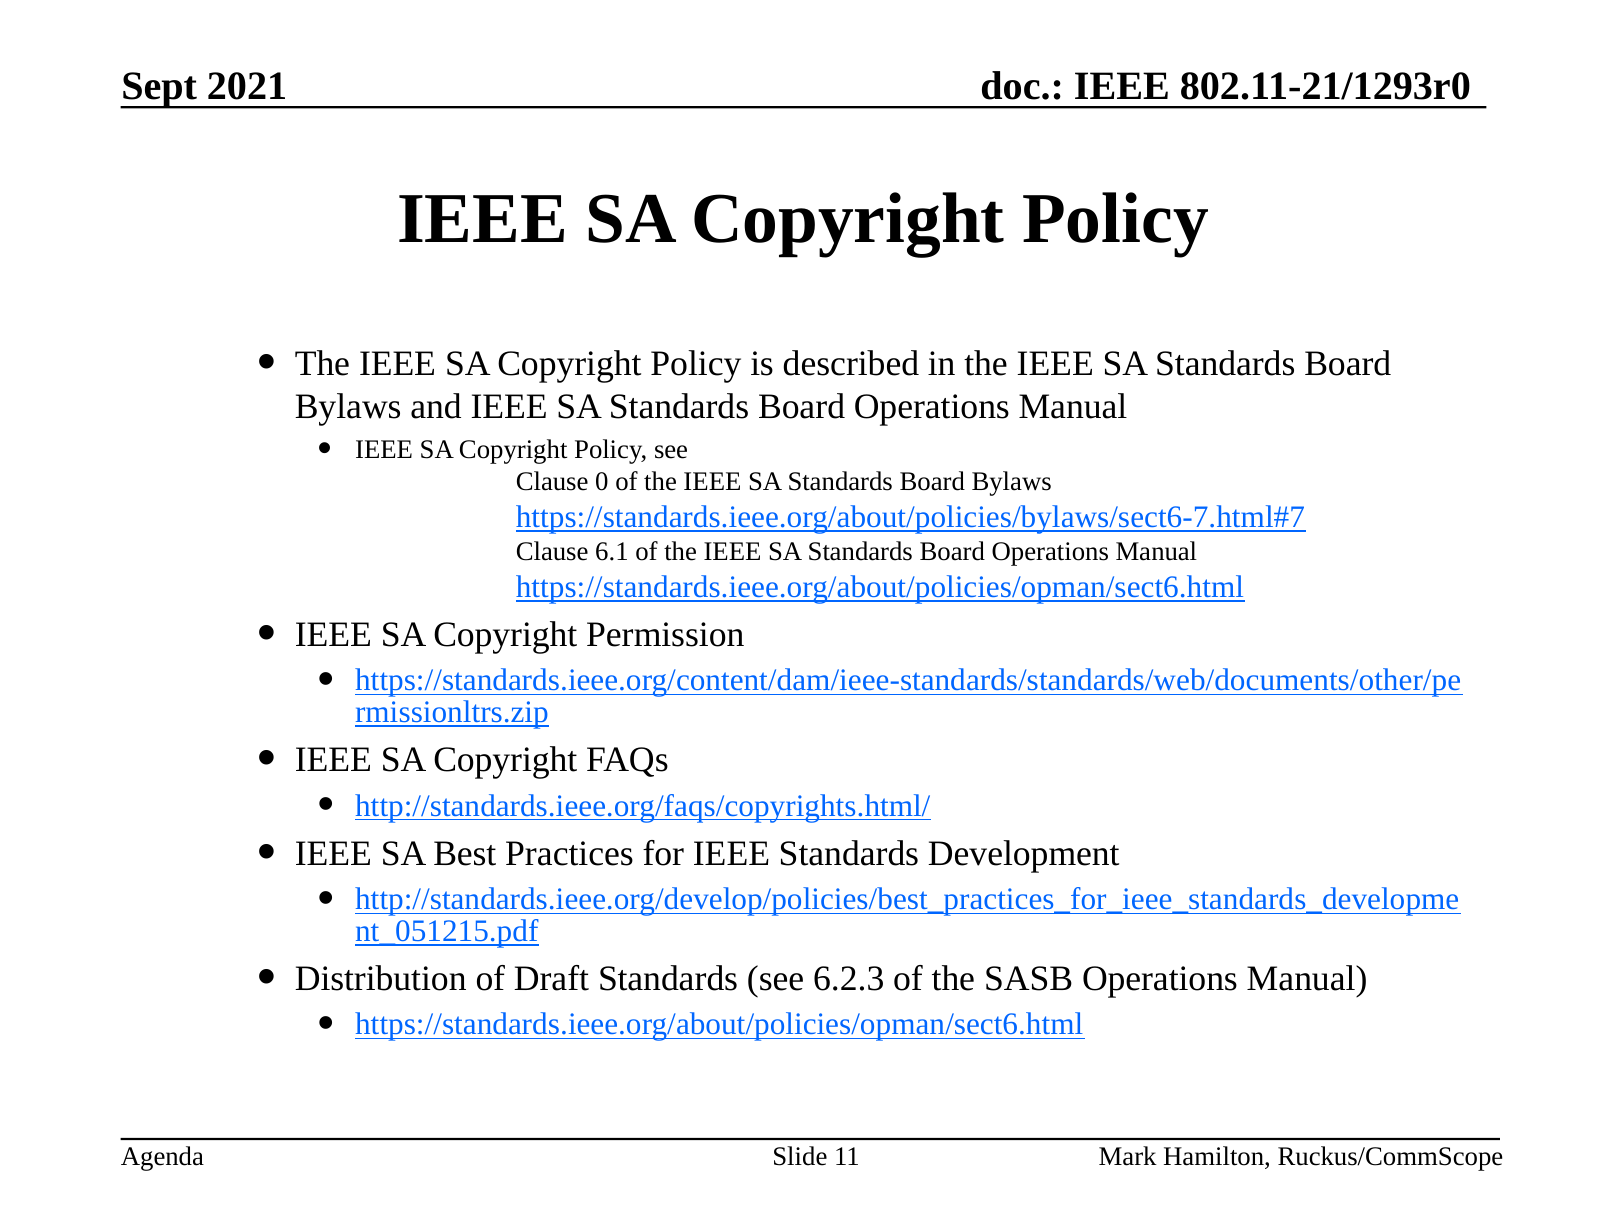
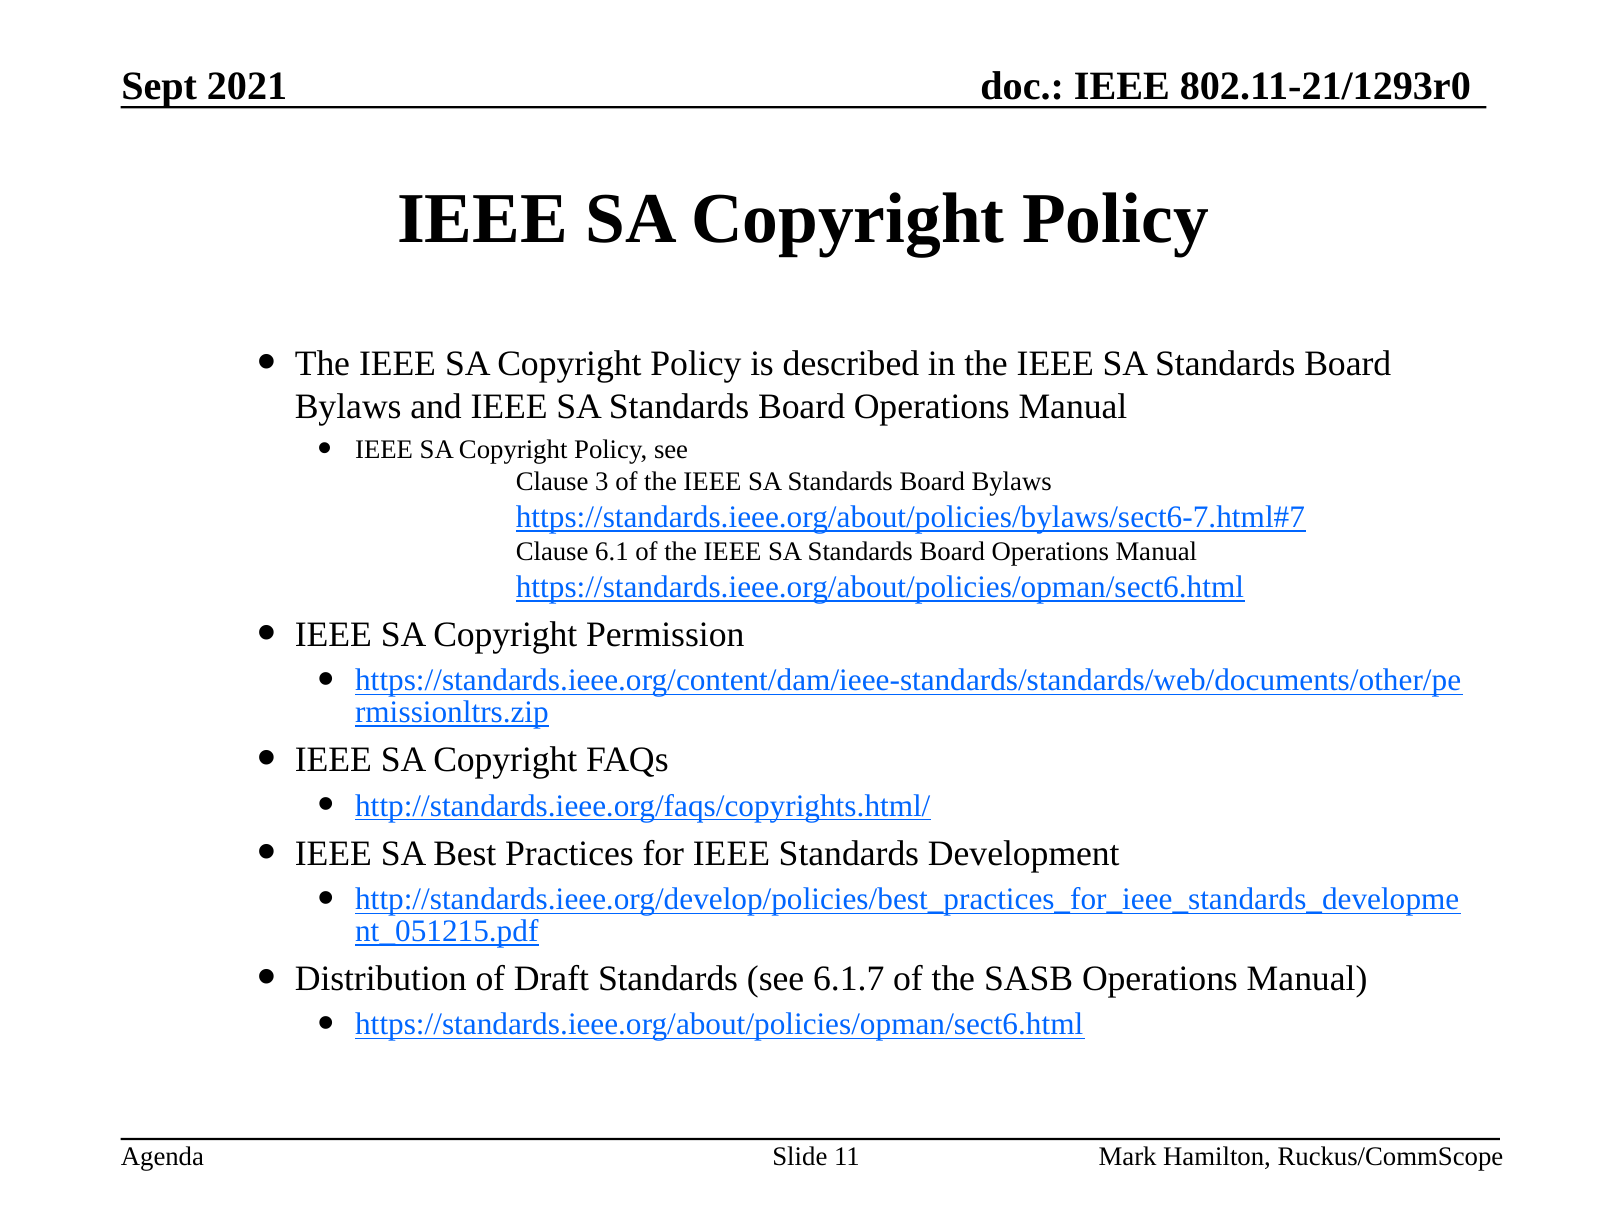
0: 0 -> 3
6.2.3: 6.2.3 -> 6.1.7
